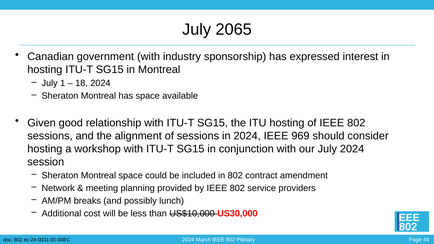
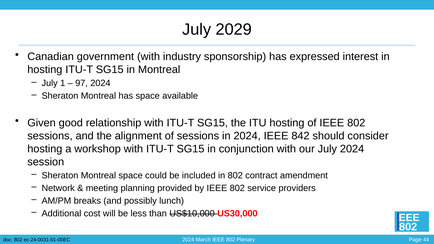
2065: 2065 -> 2029
18: 18 -> 97
969: 969 -> 842
